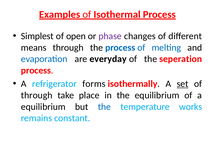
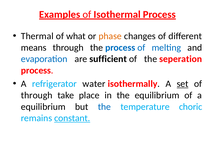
Simplest: Simplest -> Thermal
open: open -> what
phase colour: purple -> orange
everyday: everyday -> sufficient
forms: forms -> water
works: works -> choric
constant underline: none -> present
